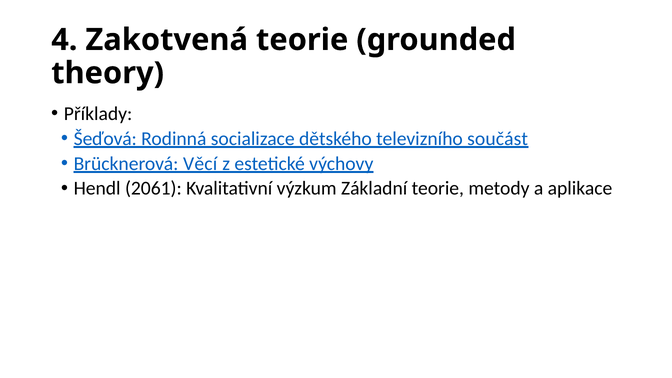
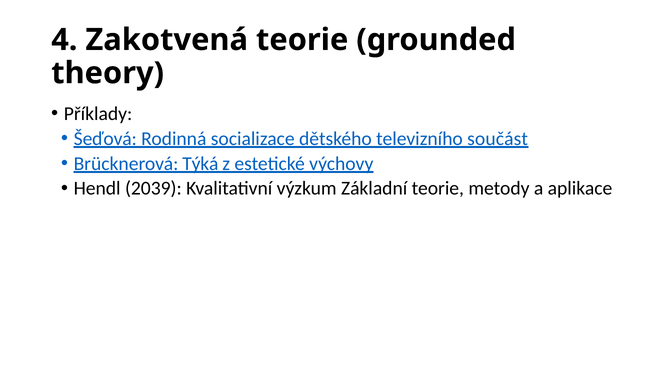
Věcí: Věcí -> Týká
2061: 2061 -> 2039
